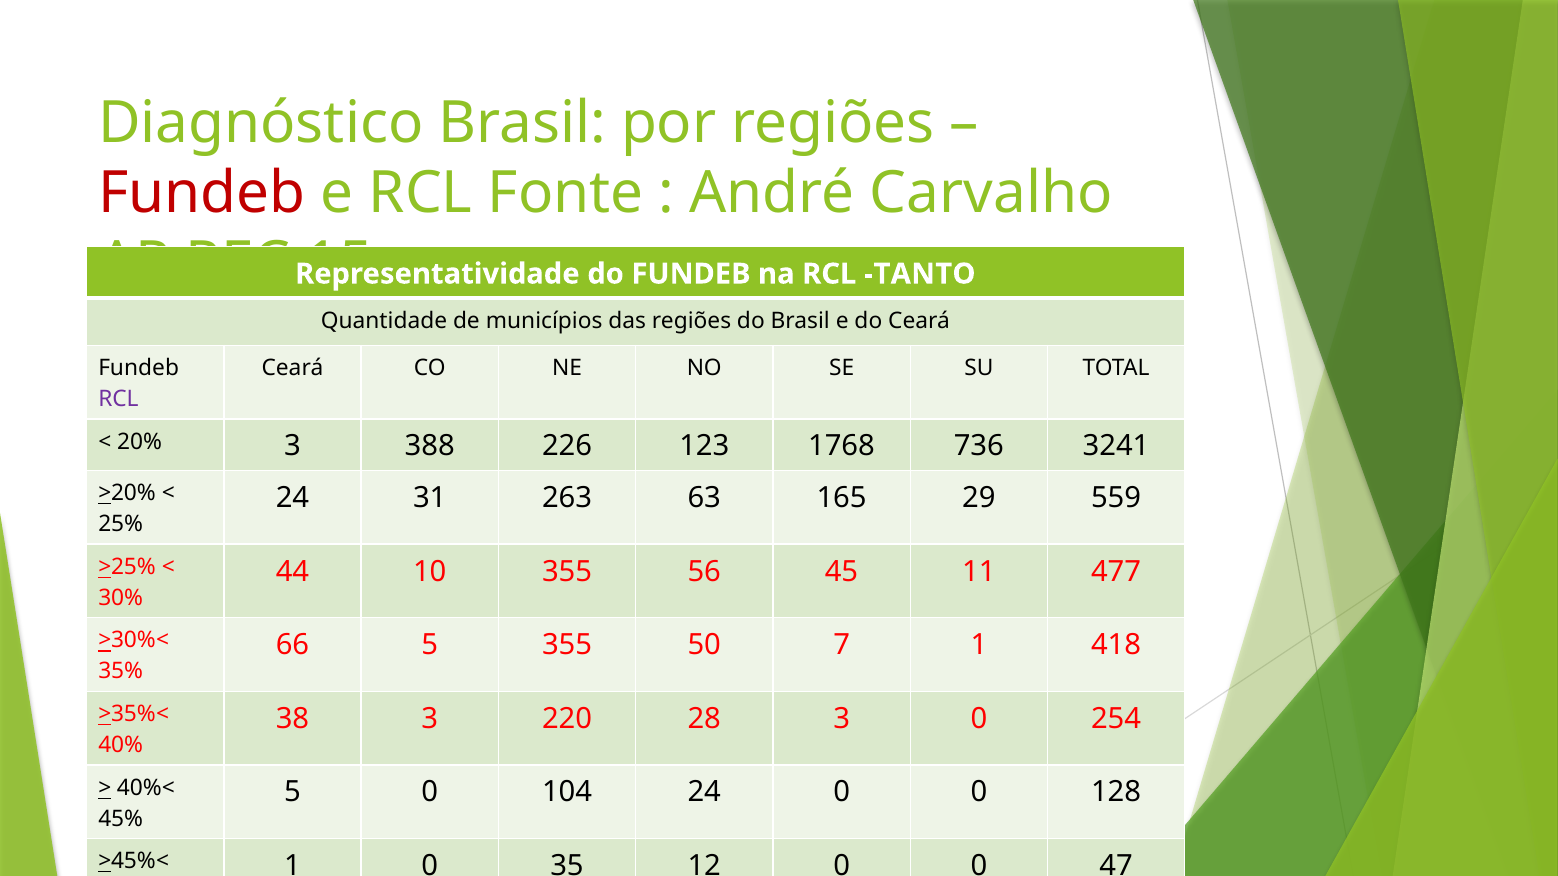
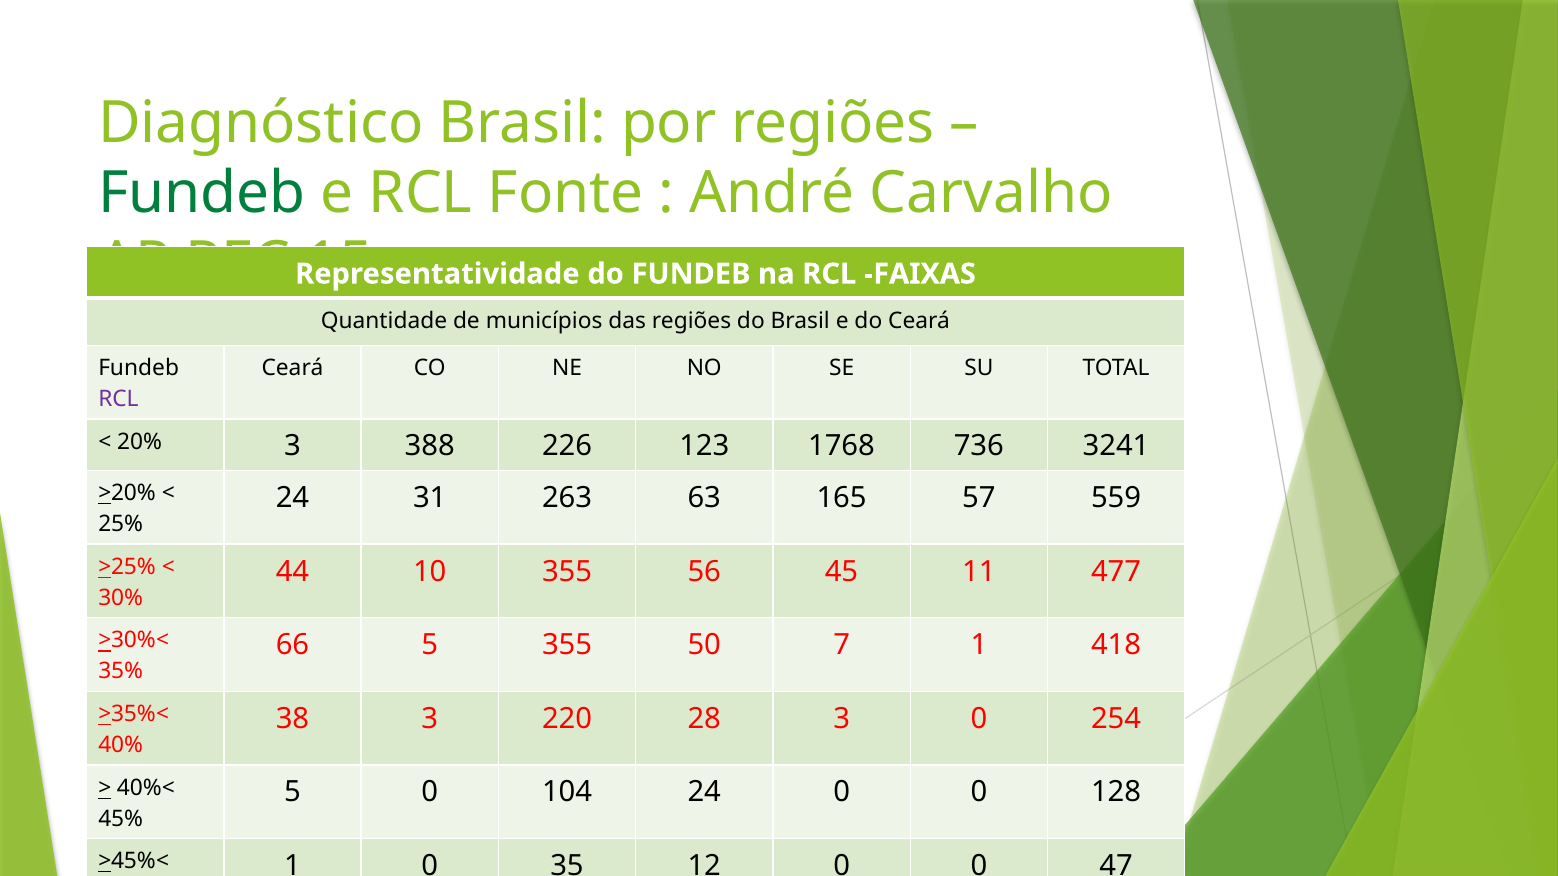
Fundeb at (202, 193) colour: red -> green
TANTO: TANTO -> FAIXAS
29: 29 -> 57
